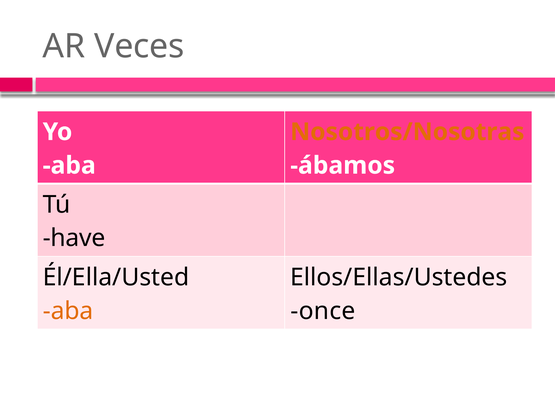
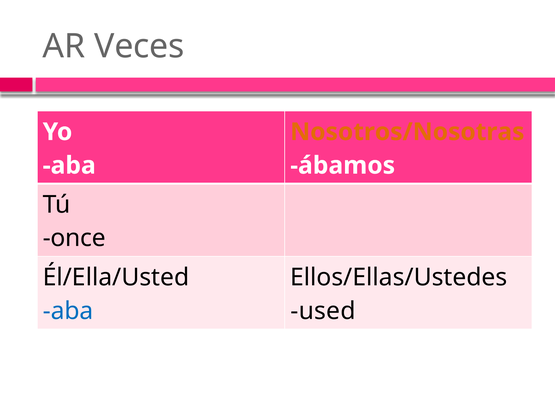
have: have -> once
aba at (68, 311) colour: orange -> blue
once: once -> used
